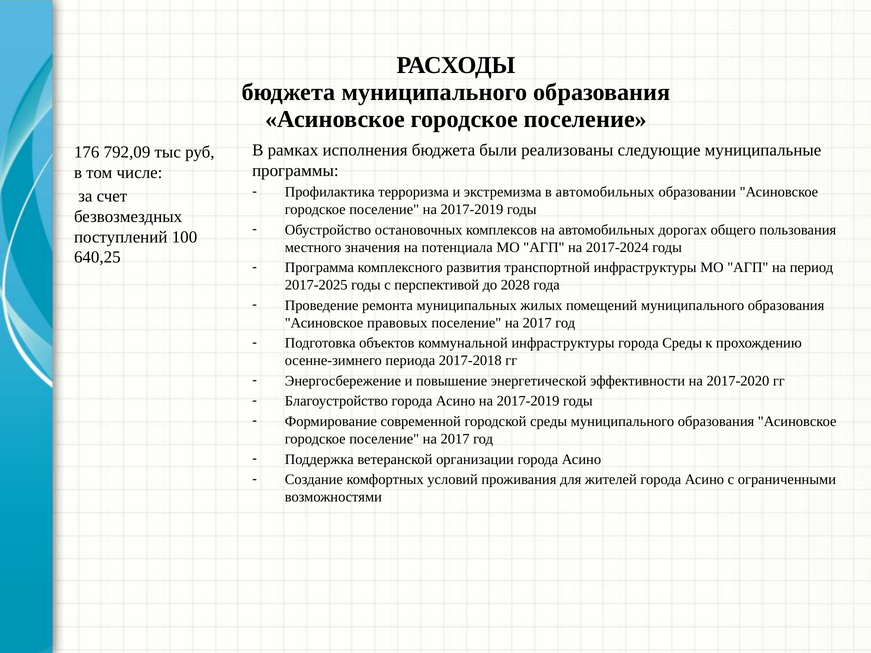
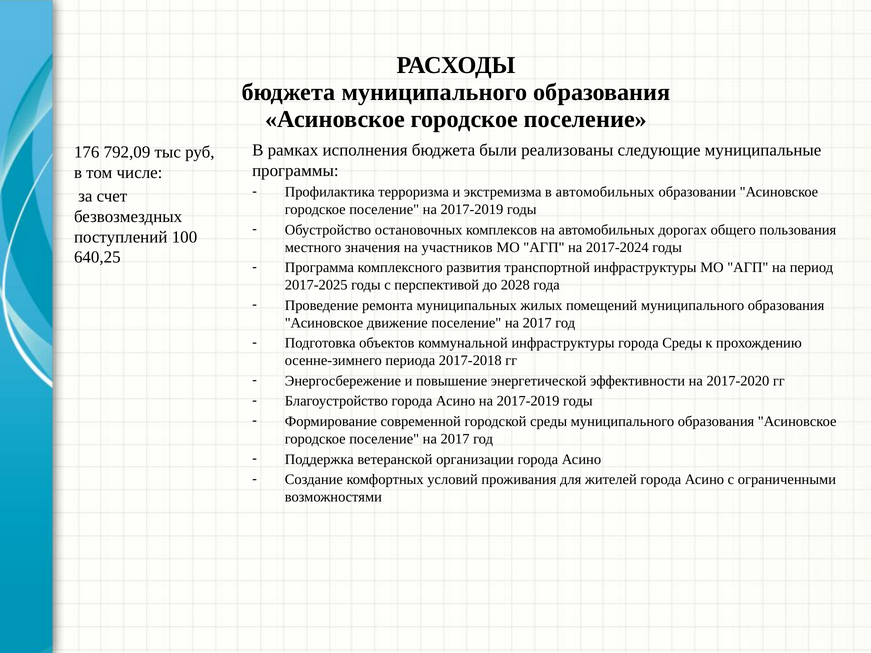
потенциала: потенциала -> участников
правовых: правовых -> движение
